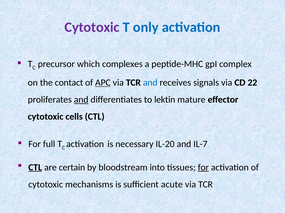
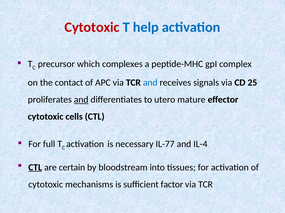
Cytotoxic at (92, 27) colour: purple -> red
only: only -> help
APC underline: present -> none
22: 22 -> 25
lektin: lektin -> utero
IL-20: IL-20 -> IL-77
IL-7: IL-7 -> IL-4
for at (203, 168) underline: present -> none
acute: acute -> factor
